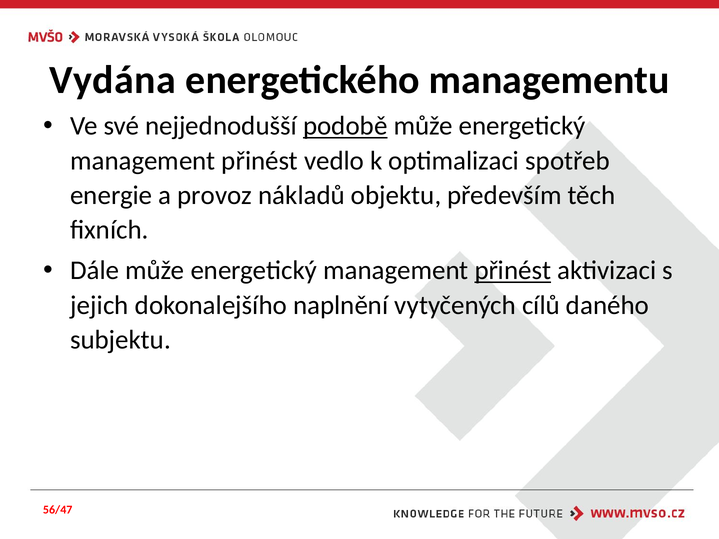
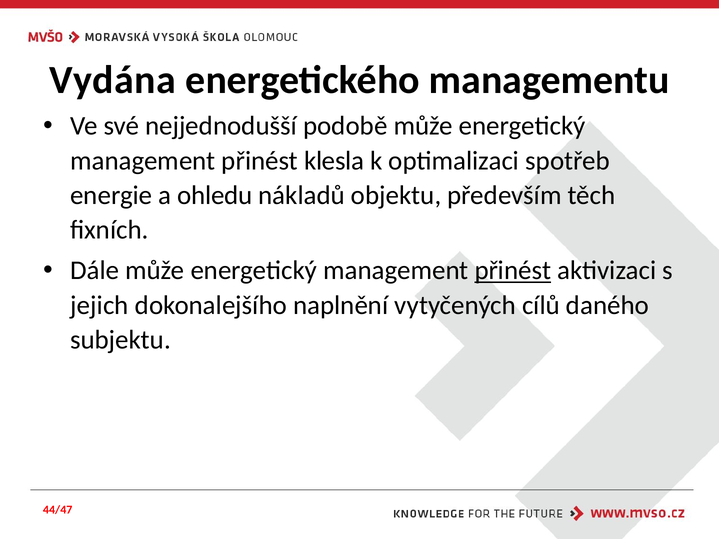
podobě underline: present -> none
vedlo: vedlo -> klesla
provoz: provoz -> ohledu
56/47: 56/47 -> 44/47
